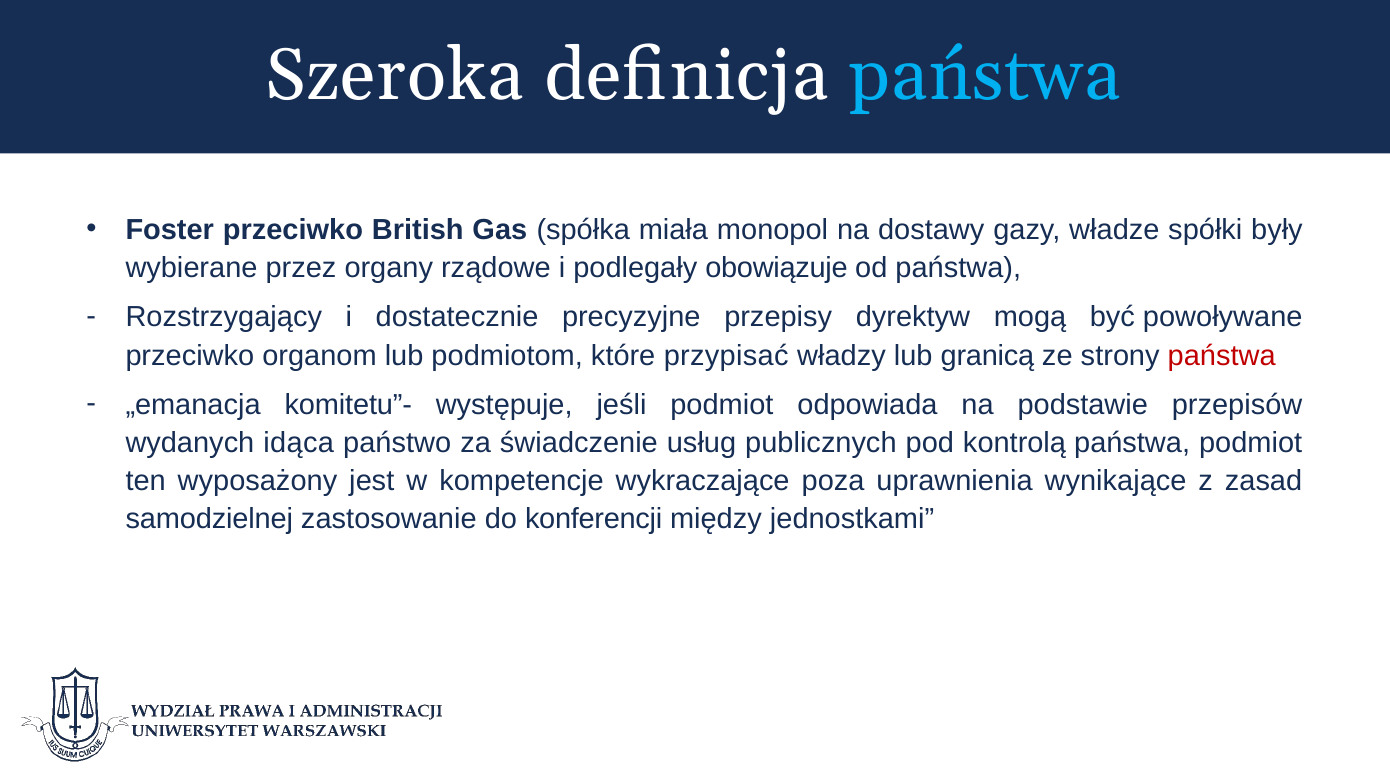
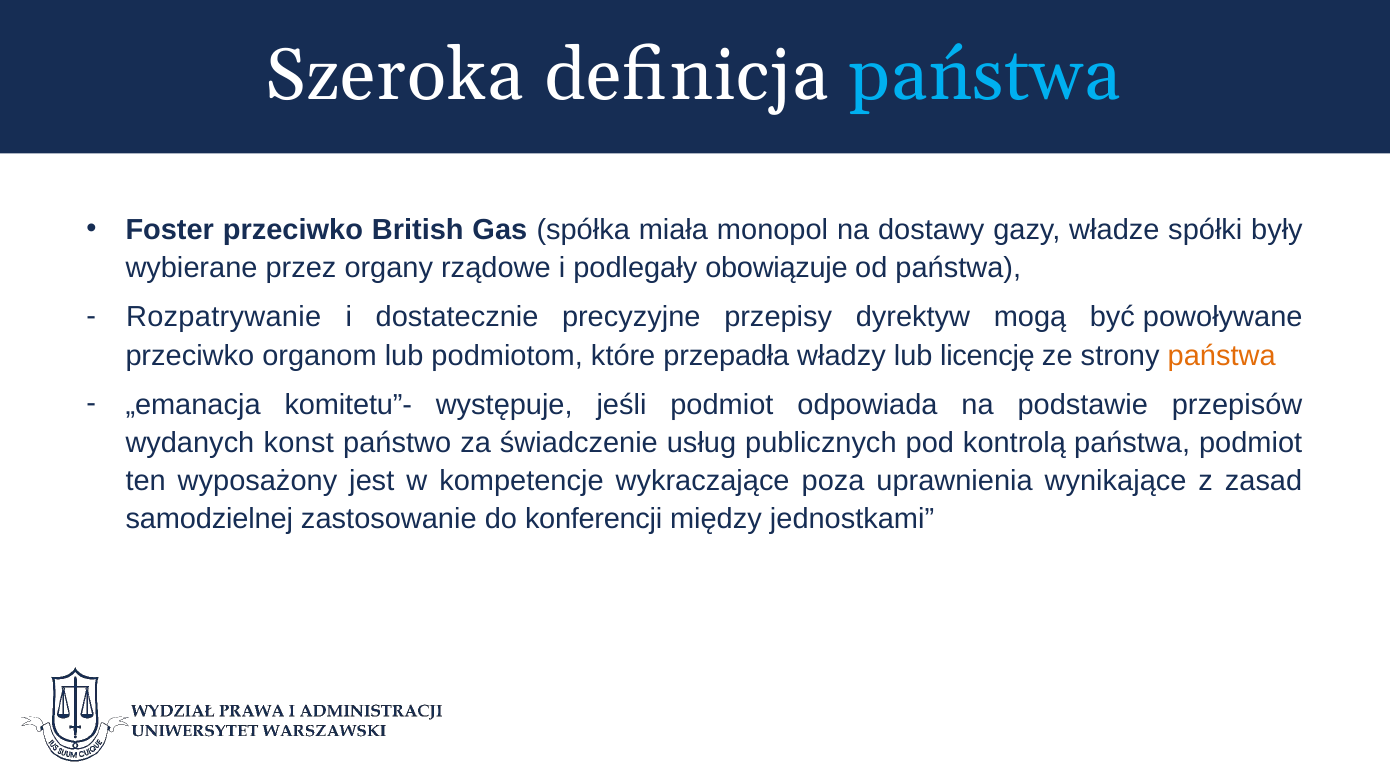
Rozstrzygający: Rozstrzygający -> Rozpatrywanie
przypisać: przypisać -> przepadła
granicą: granicą -> licencję
państwa at (1222, 355) colour: red -> orange
idąca: idąca -> konst
